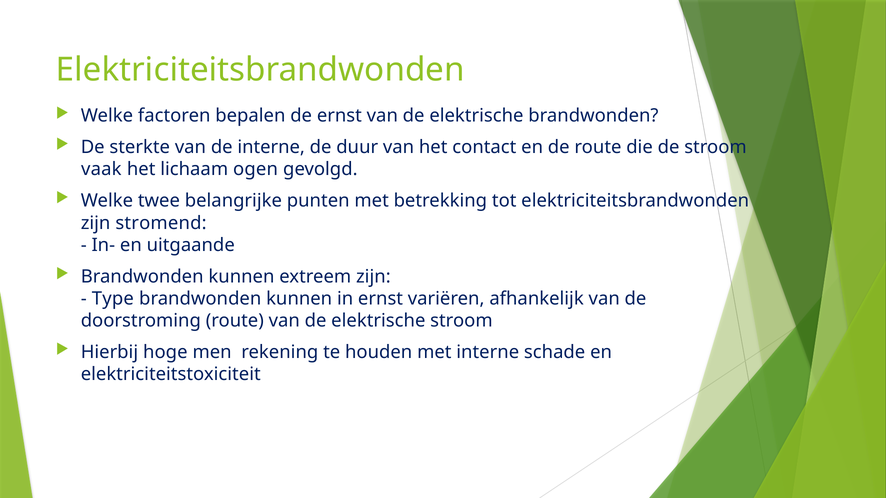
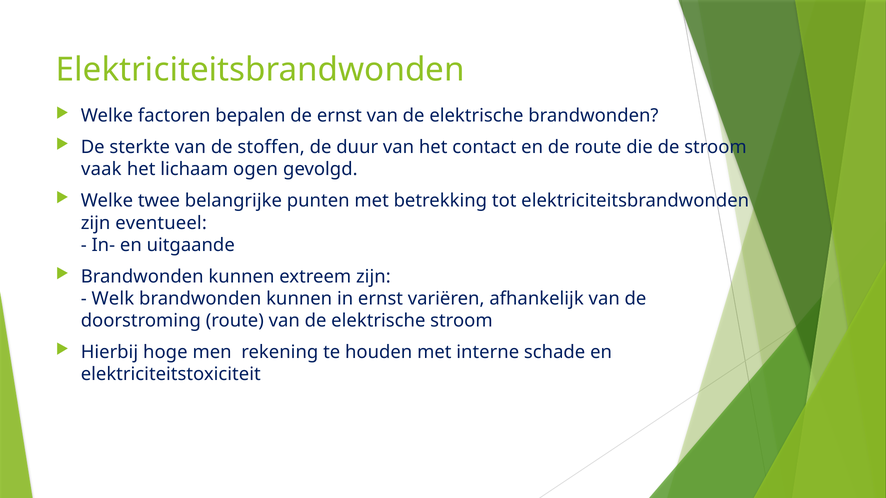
de interne: interne -> stoffen
stromend: stromend -> eventueel
Type: Type -> Welk
